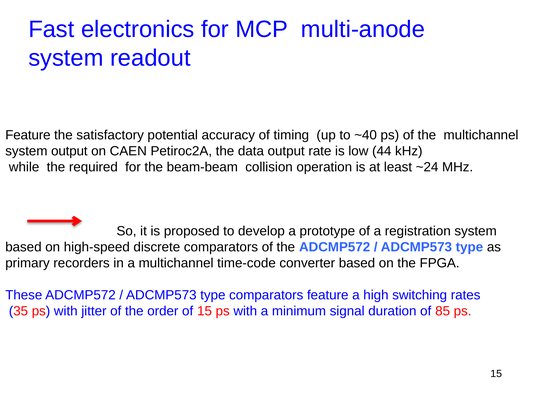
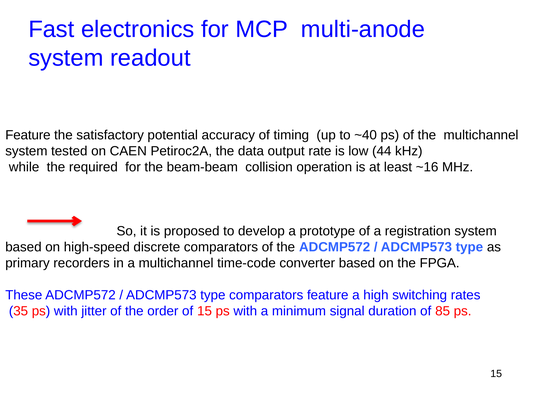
system output: output -> tested
~24: ~24 -> ~16
